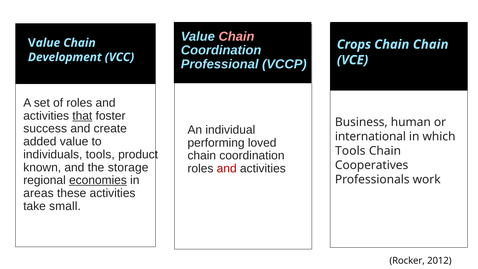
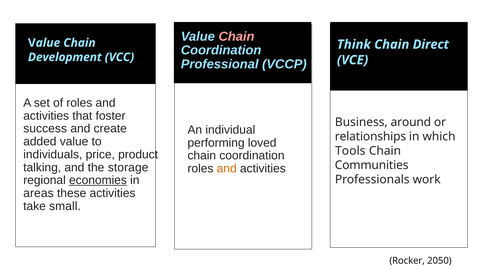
Crops: Crops -> Think
Chain Chain: Chain -> Direct
that underline: present -> none
human: human -> around
international: international -> relationships
individuals tools: tools -> price
Cooperatives: Cooperatives -> Communities
known: known -> talking
and at (227, 168) colour: red -> orange
2012: 2012 -> 2050
